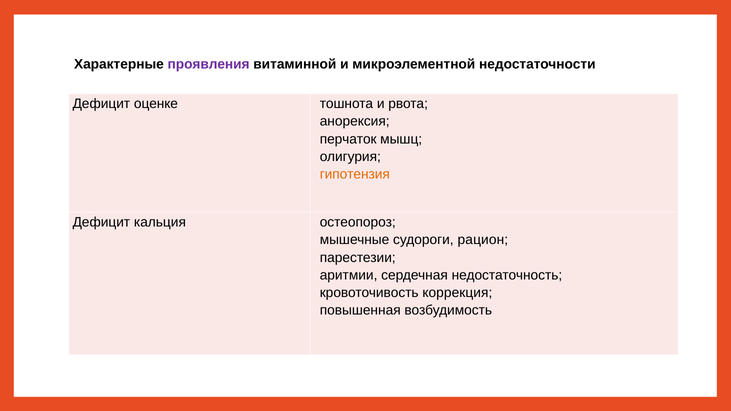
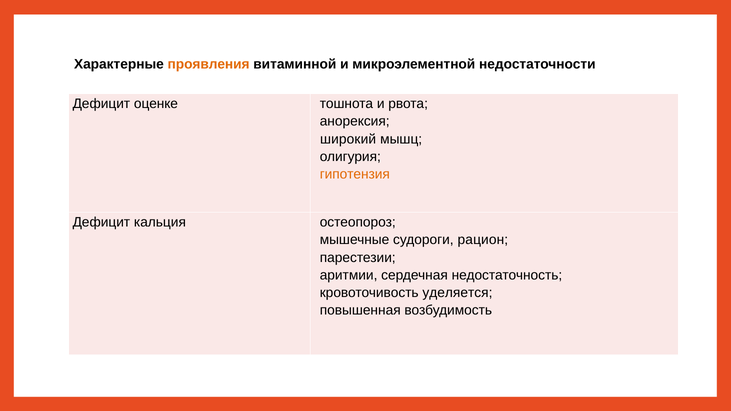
проявления colour: purple -> orange
перчаток: перчаток -> широкий
коррекция: коррекция -> уделяется
